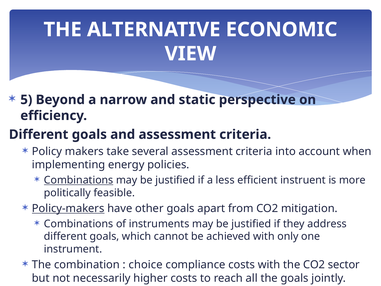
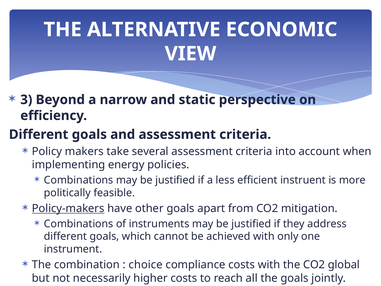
5: 5 -> 3
Combinations at (79, 180) underline: present -> none
sector: sector -> global
